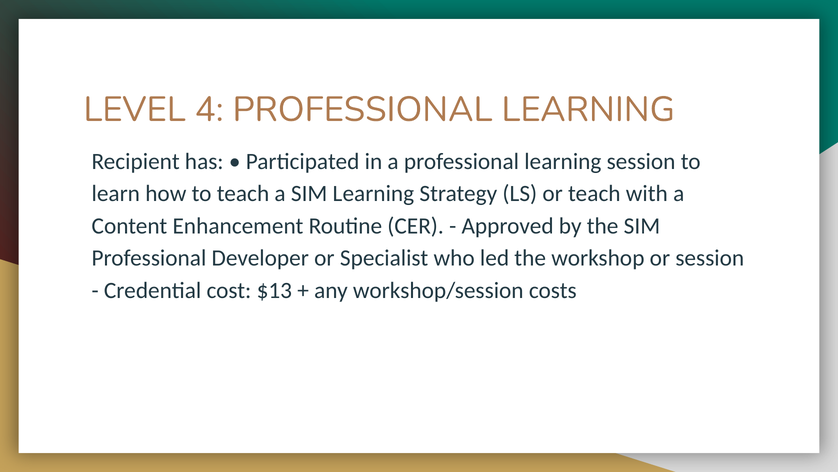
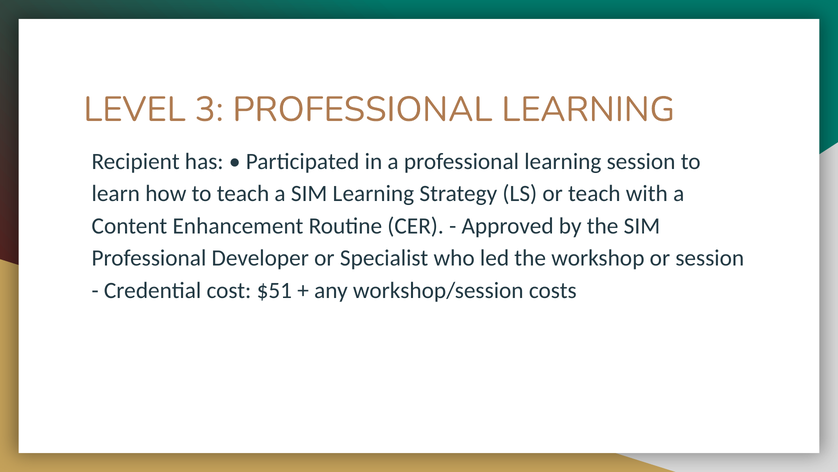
4: 4 -> 3
$13: $13 -> $51
